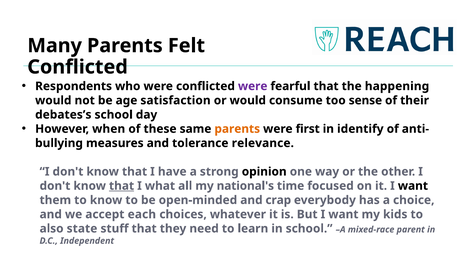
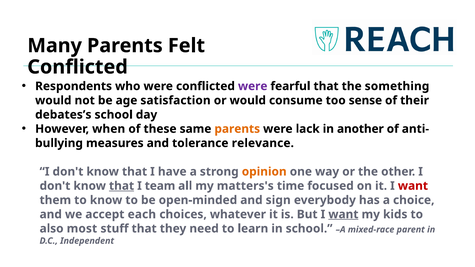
happening: happening -> something
first: first -> lack
identify: identify -> another
opinion colour: black -> orange
what: what -> team
national's: national's -> matters's
want at (413, 186) colour: black -> red
crap: crap -> sign
want at (343, 214) underline: none -> present
state: state -> most
